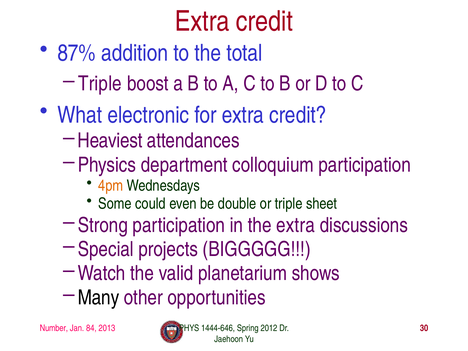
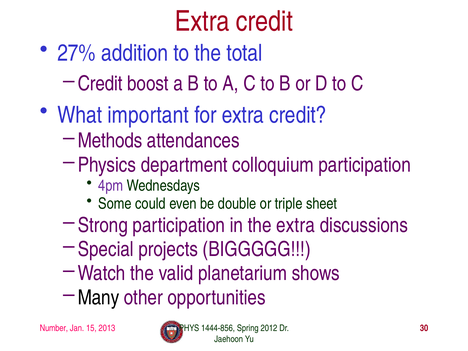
87%: 87% -> 27%
Triple at (100, 84): Triple -> Credit
electronic: electronic -> important
Heaviest: Heaviest -> Methods
4pm colour: orange -> purple
84: 84 -> 15
1444-646: 1444-646 -> 1444-856
